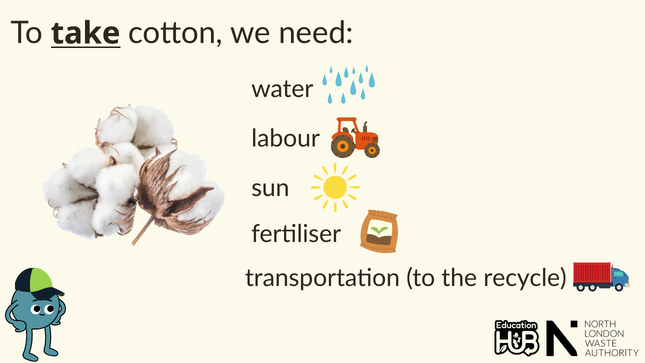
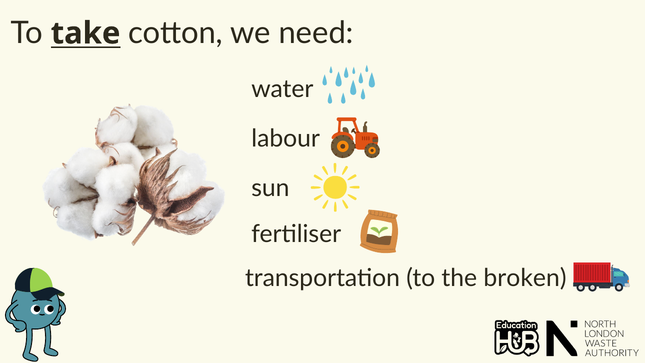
recycle: recycle -> broken
